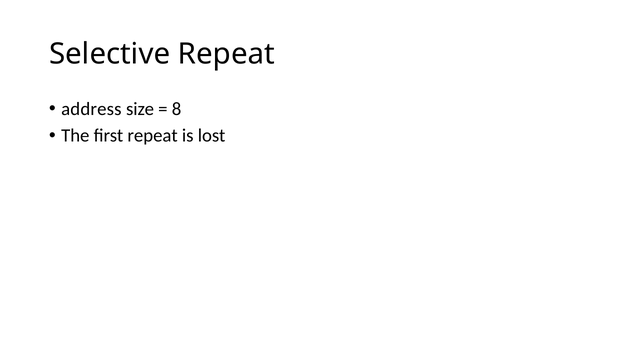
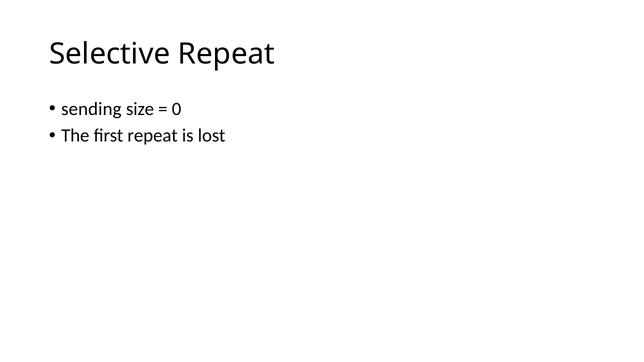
address: address -> sending
8: 8 -> 0
